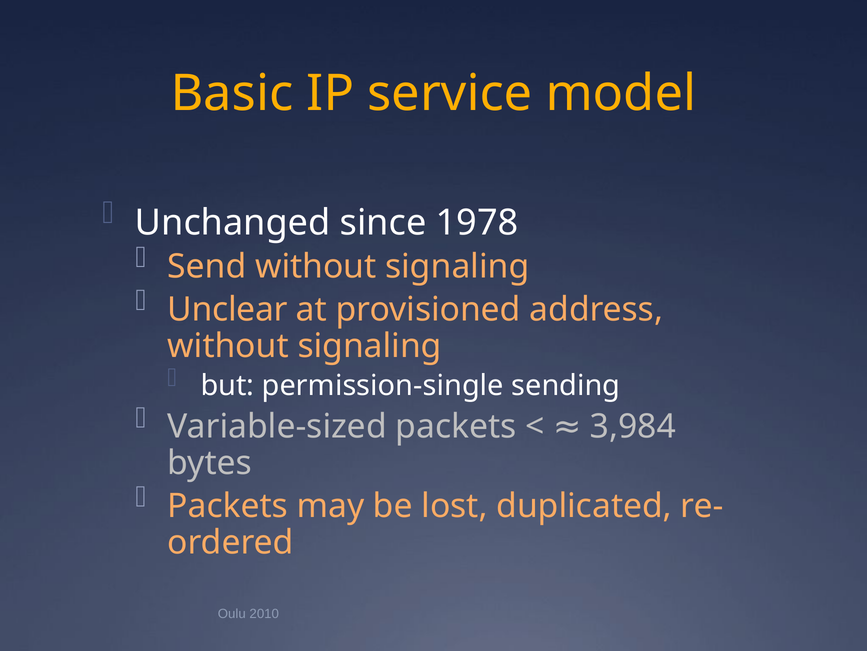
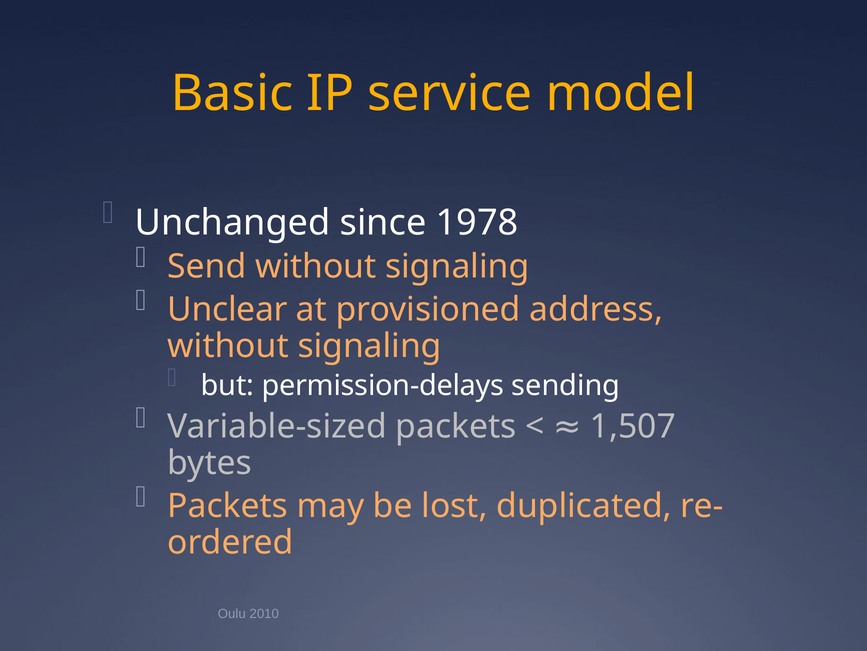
permission-single: permission-single -> permission-delays
3,984: 3,984 -> 1,507
